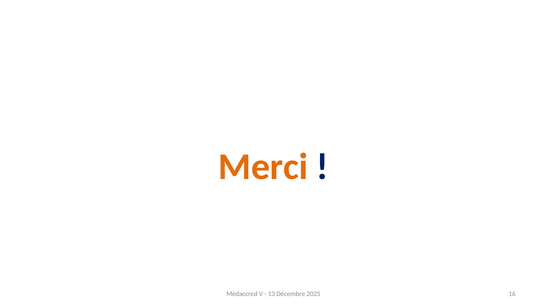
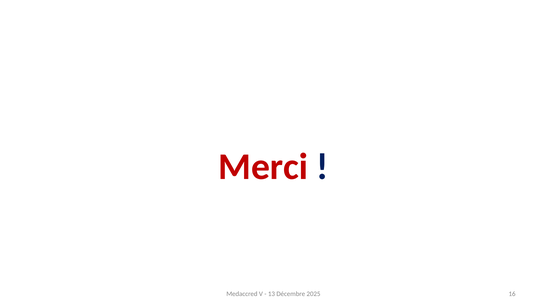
Merci colour: orange -> red
